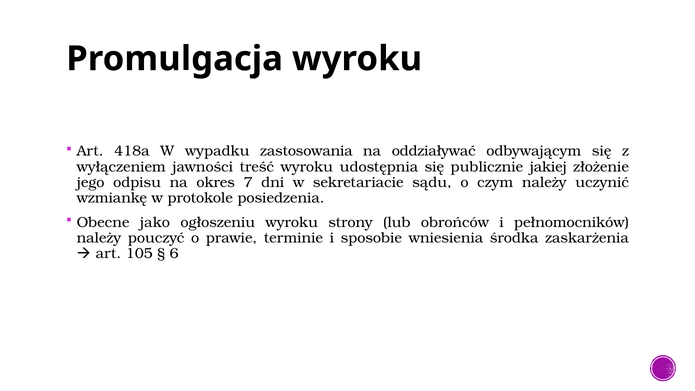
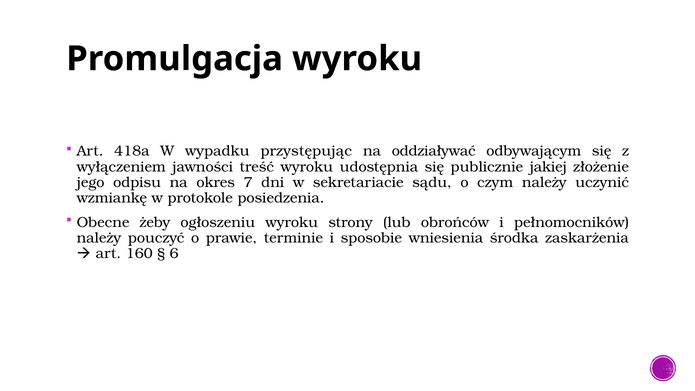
zastosowania: zastosowania -> przystępując
jako: jako -> żeby
105: 105 -> 160
